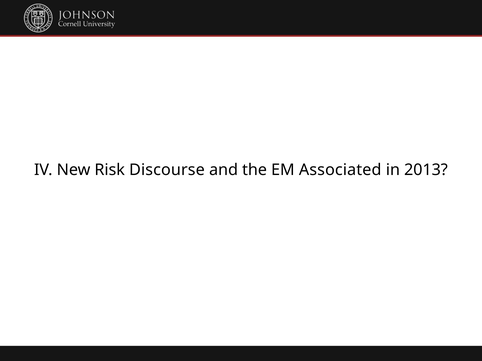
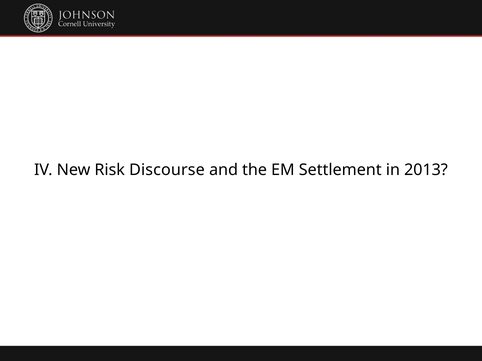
Associated: Associated -> Settlement
